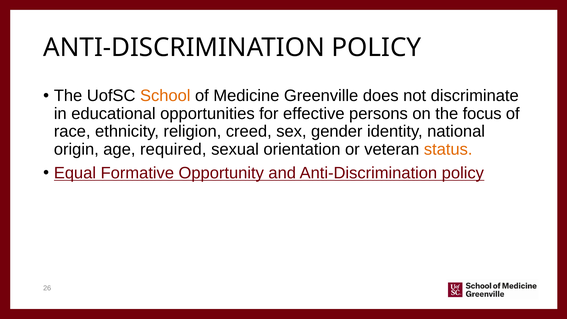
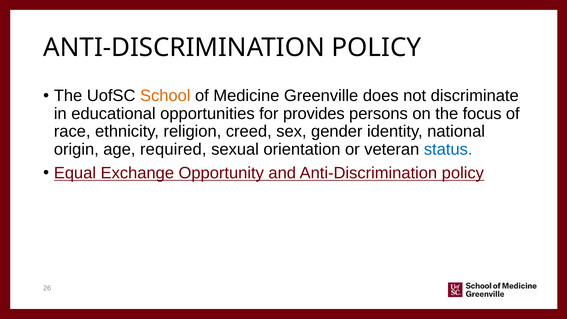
effective: effective -> provides
status colour: orange -> blue
Formative: Formative -> Exchange
